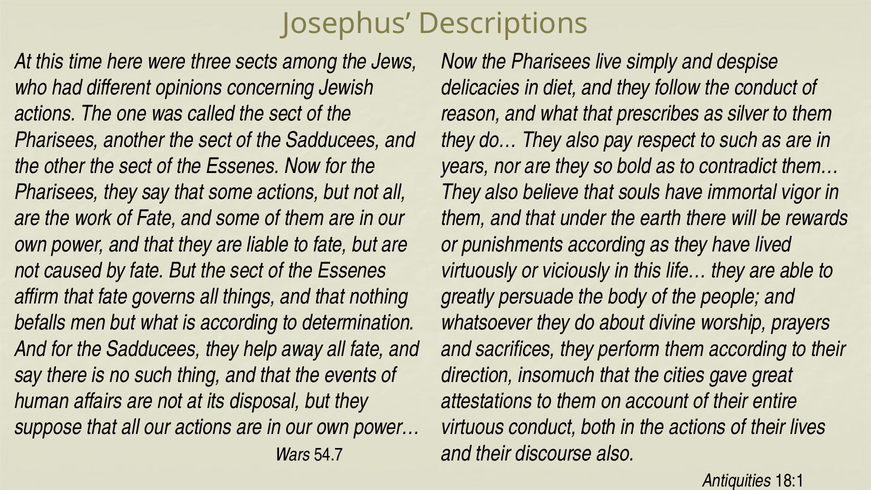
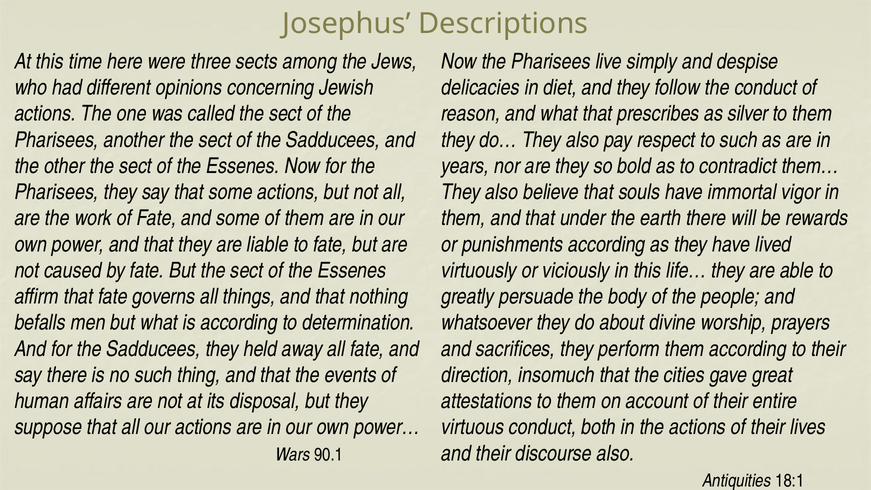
help: help -> held
54.7: 54.7 -> 90.1
